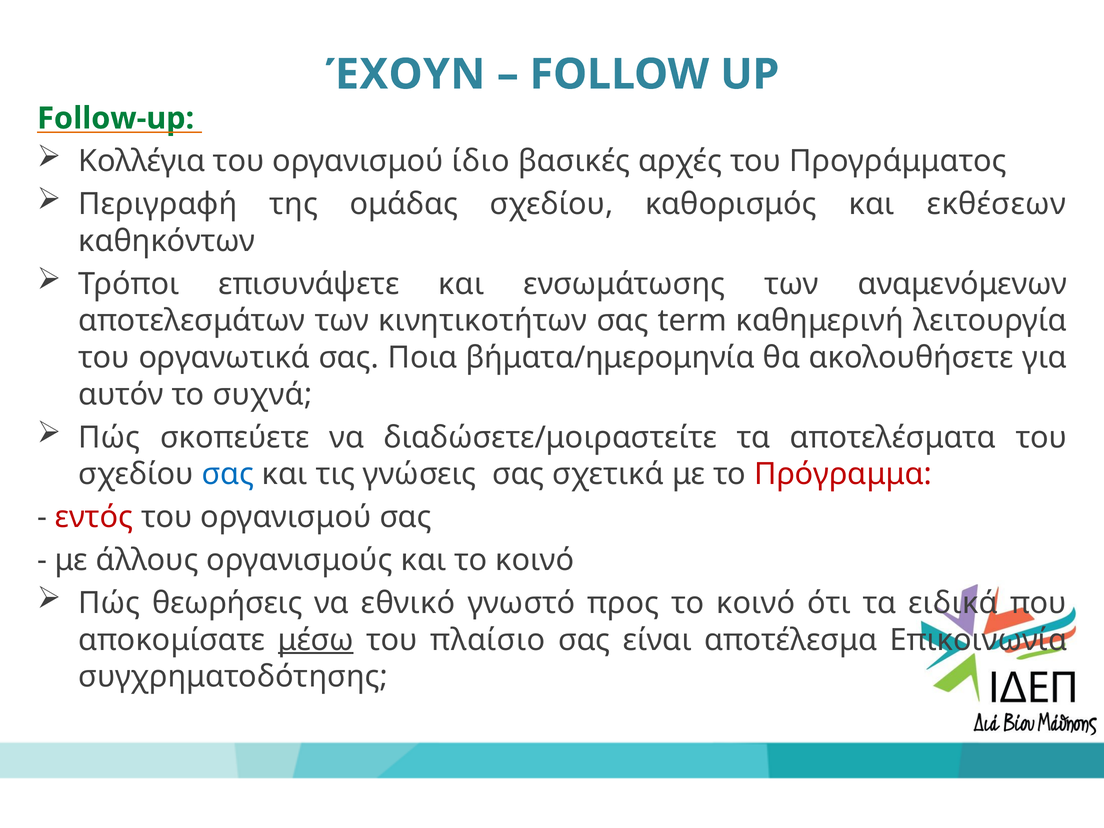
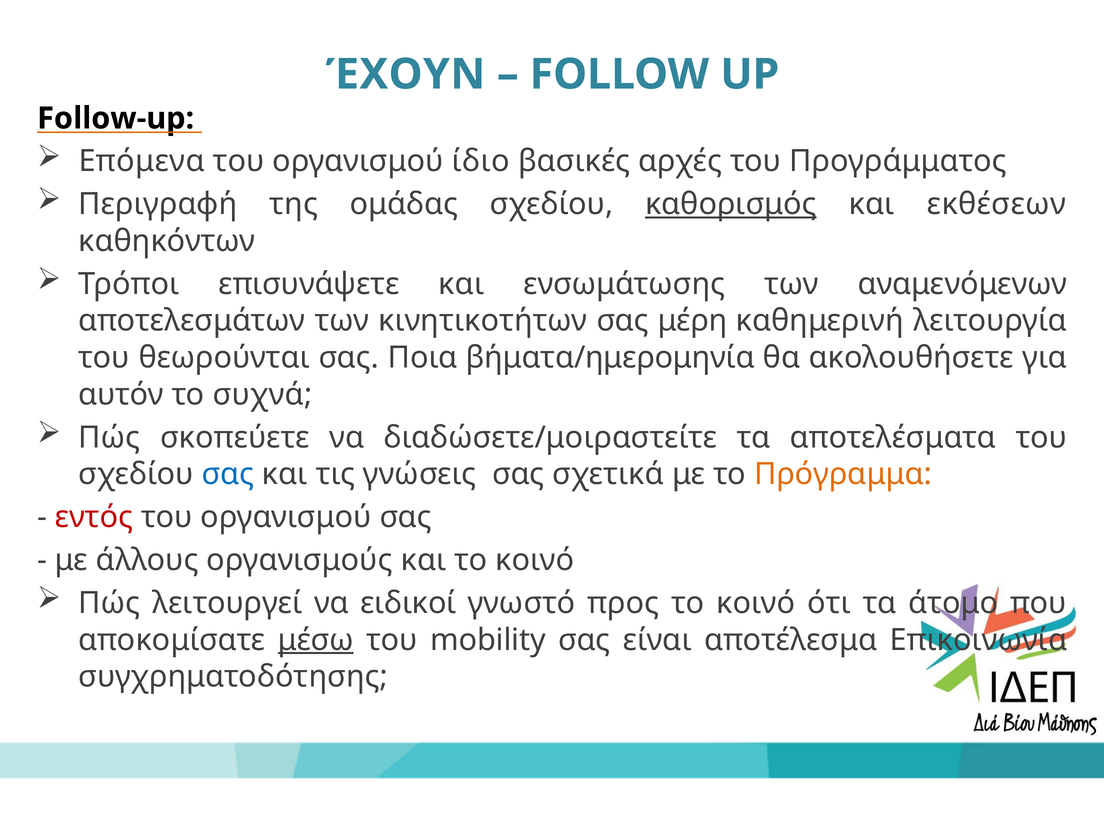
Follow-up colour: green -> black
Κολλέγια: Κολλέγια -> Επόμενα
καθορισμός underline: none -> present
term: term -> μέρη
οργανωτικά: οργανωτικά -> θεωρούνται
Πρόγραμμα colour: red -> orange
θεωρήσεις: θεωρήσεις -> λειτουργεί
εθνικό: εθνικό -> ειδικοί
ειδικά: ειδικά -> άτομo
πλαίσιο: πλαίσιο -> mobility
